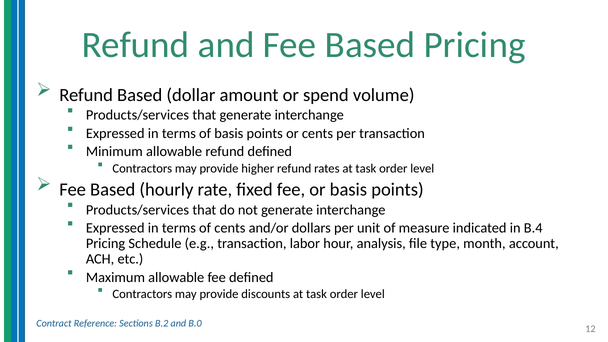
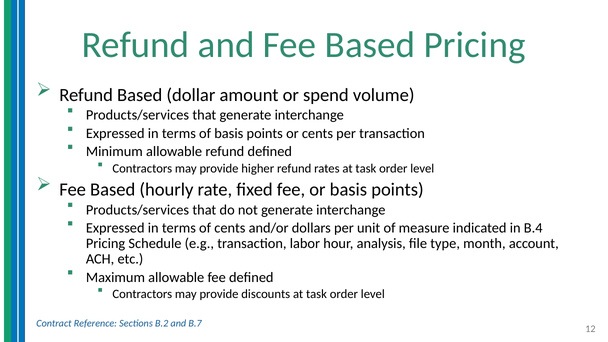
B.0: B.0 -> B.7
